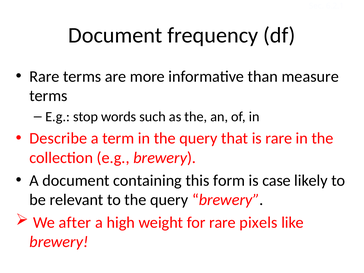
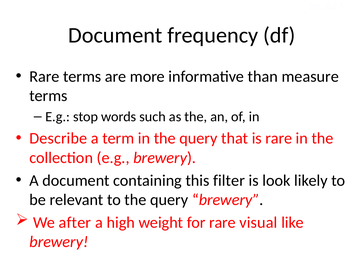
form: form -> filter
case: case -> look
pixels: pixels -> visual
